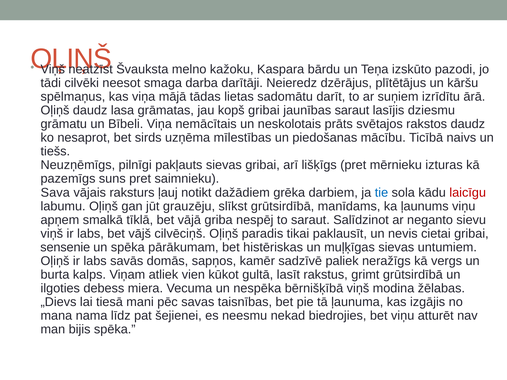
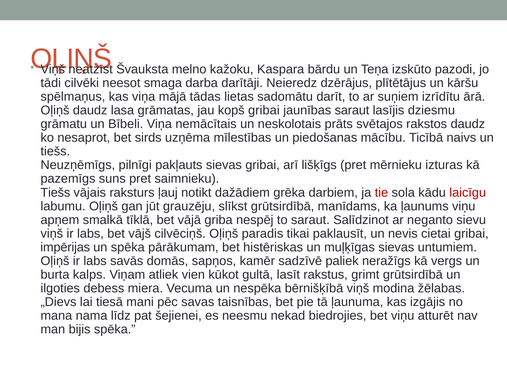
Sava at (55, 193): Sava -> Tiešs
tie colour: blue -> red
sensenie: sensenie -> impērijas
